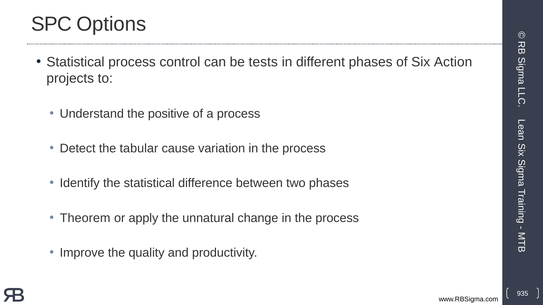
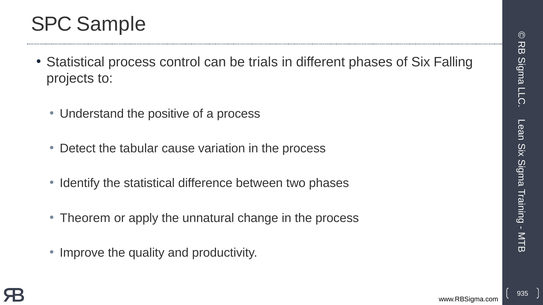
Options: Options -> Sample
tests: tests -> trials
Action: Action -> Falling
